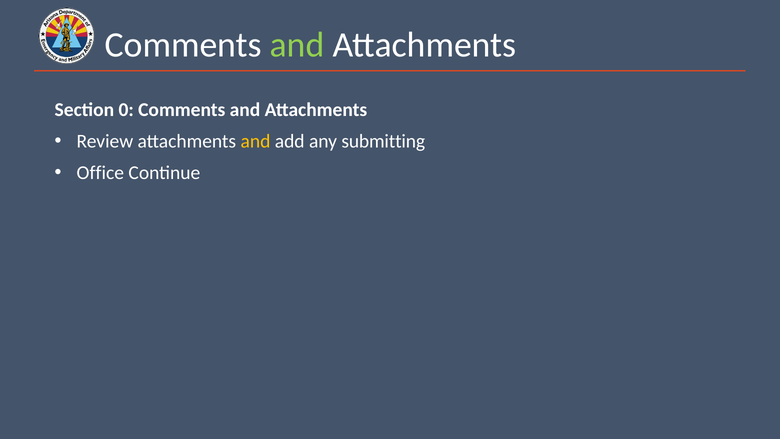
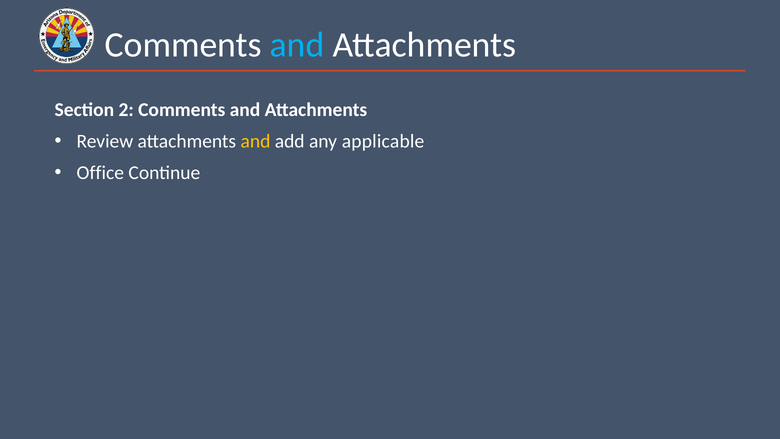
and at (297, 45) colour: light green -> light blue
0: 0 -> 2
submitting: submitting -> applicable
